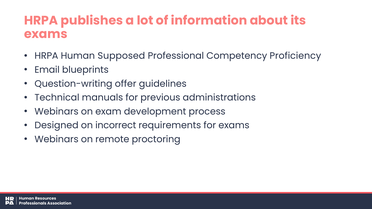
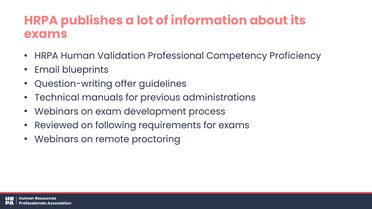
Supposed: Supposed -> Validation
Designed: Designed -> Reviewed
incorrect: incorrect -> following
